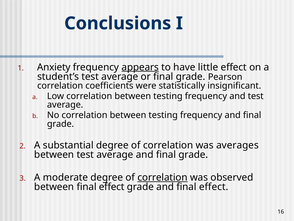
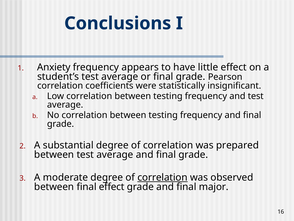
appears underline: present -> none
averages: averages -> prepared
and final effect: effect -> major
